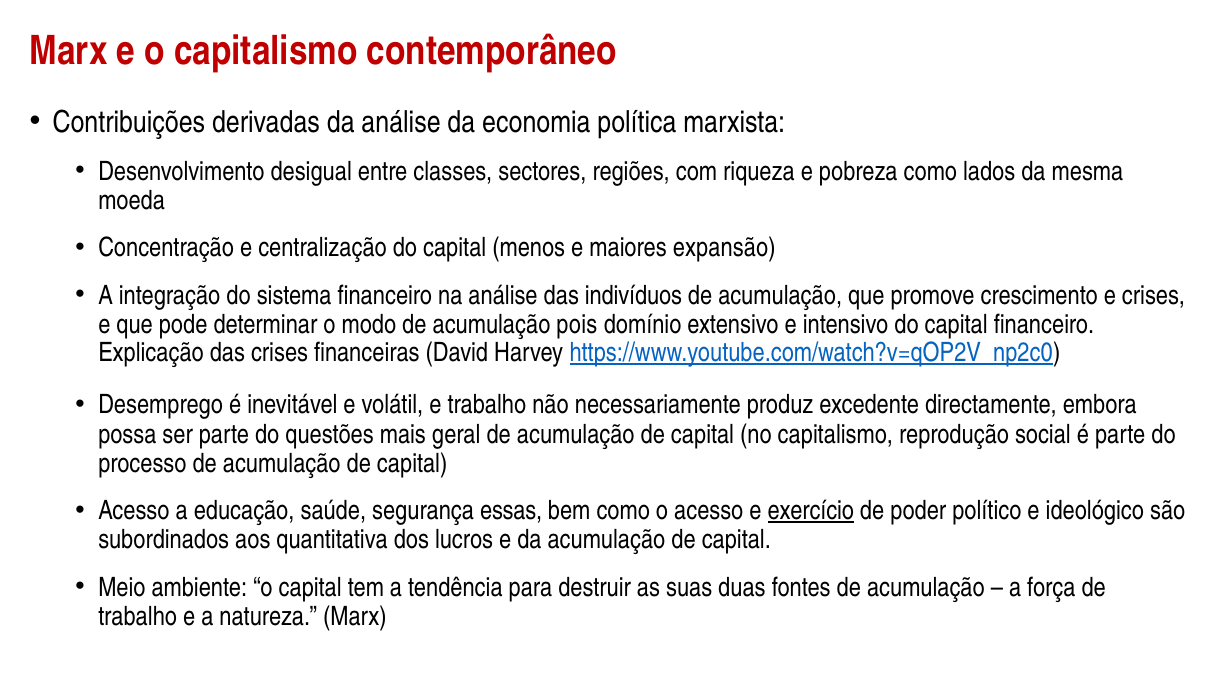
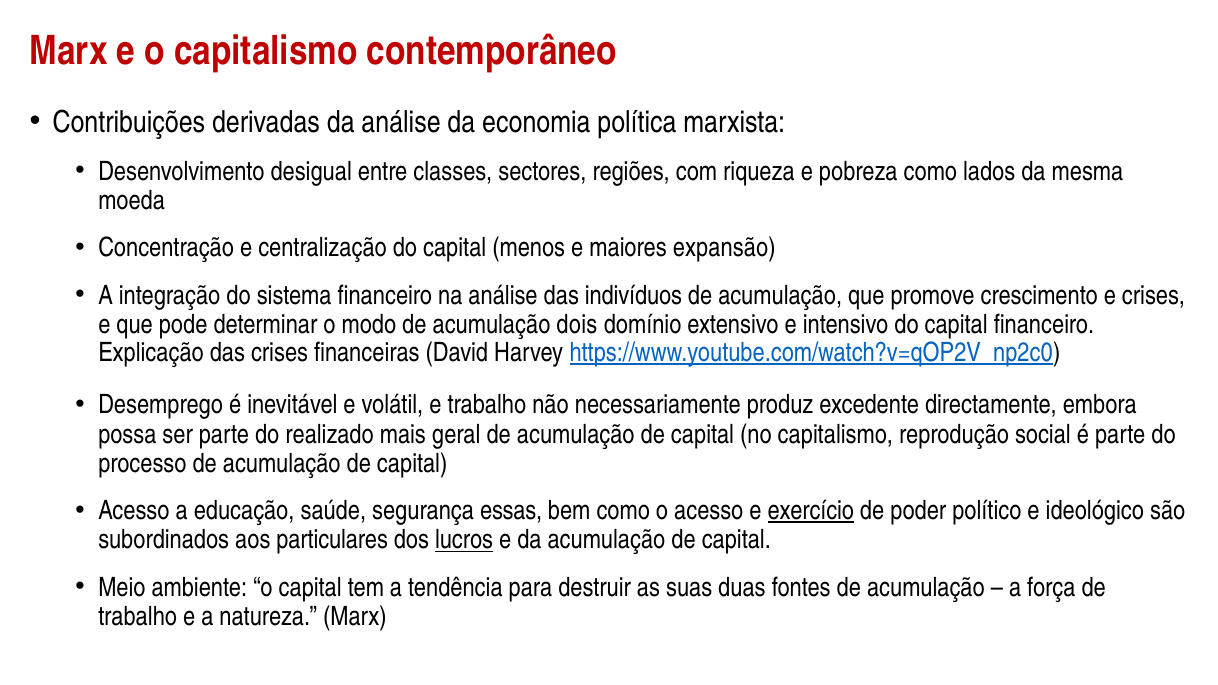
pois: pois -> dois
questões: questões -> realizado
quantitativa: quantitativa -> particulares
lucros underline: none -> present
